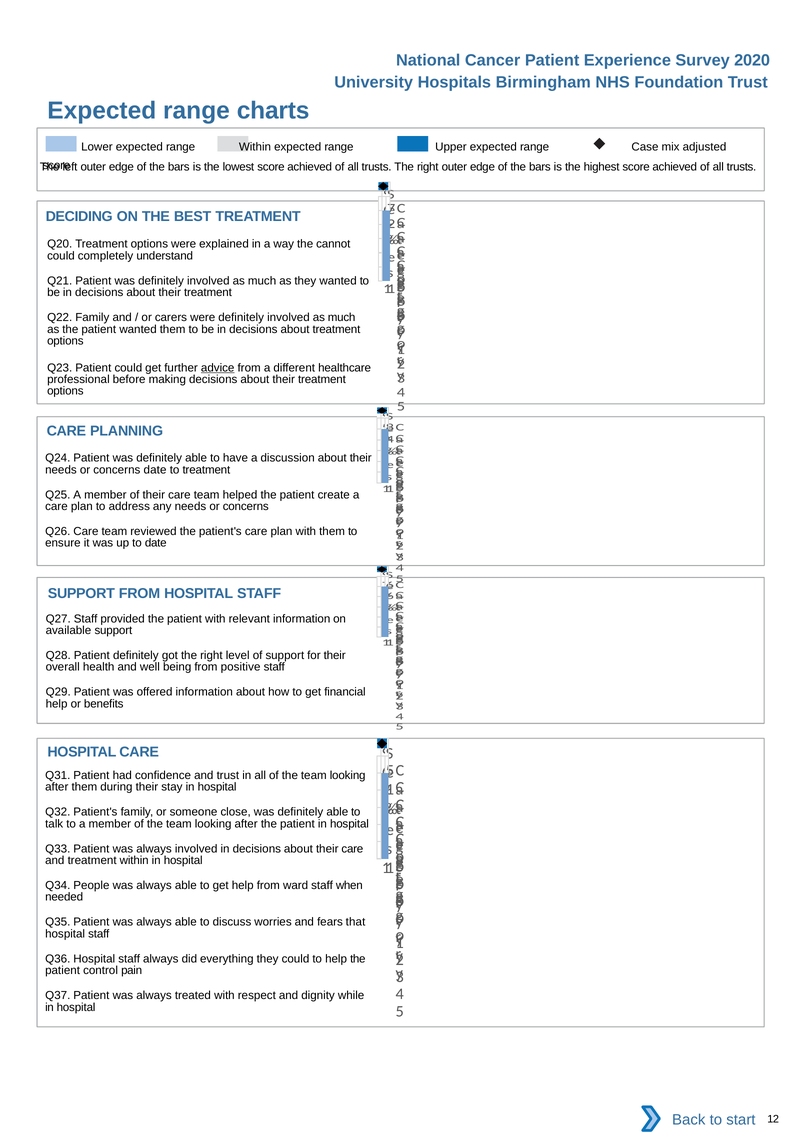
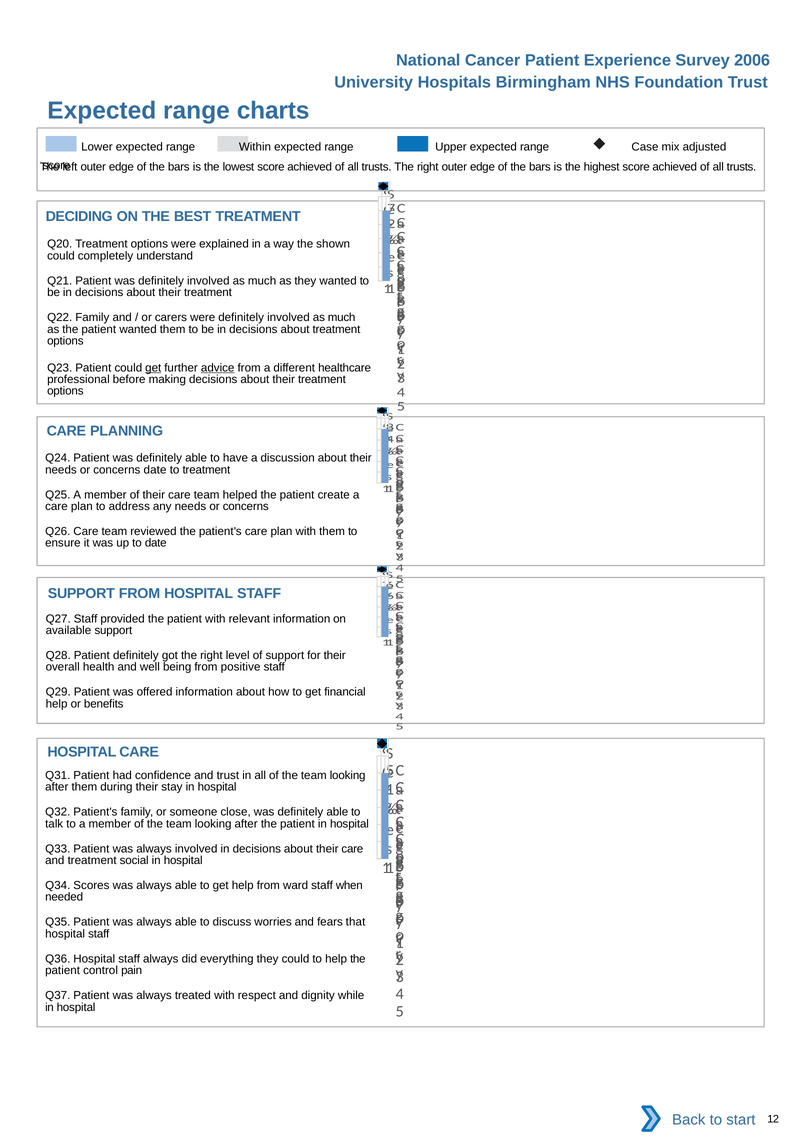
2020: 2020 -> 2006
cannot: cannot -> shown
get at (153, 368) underline: none -> present
treatment within: within -> social
People: People -> Scores
